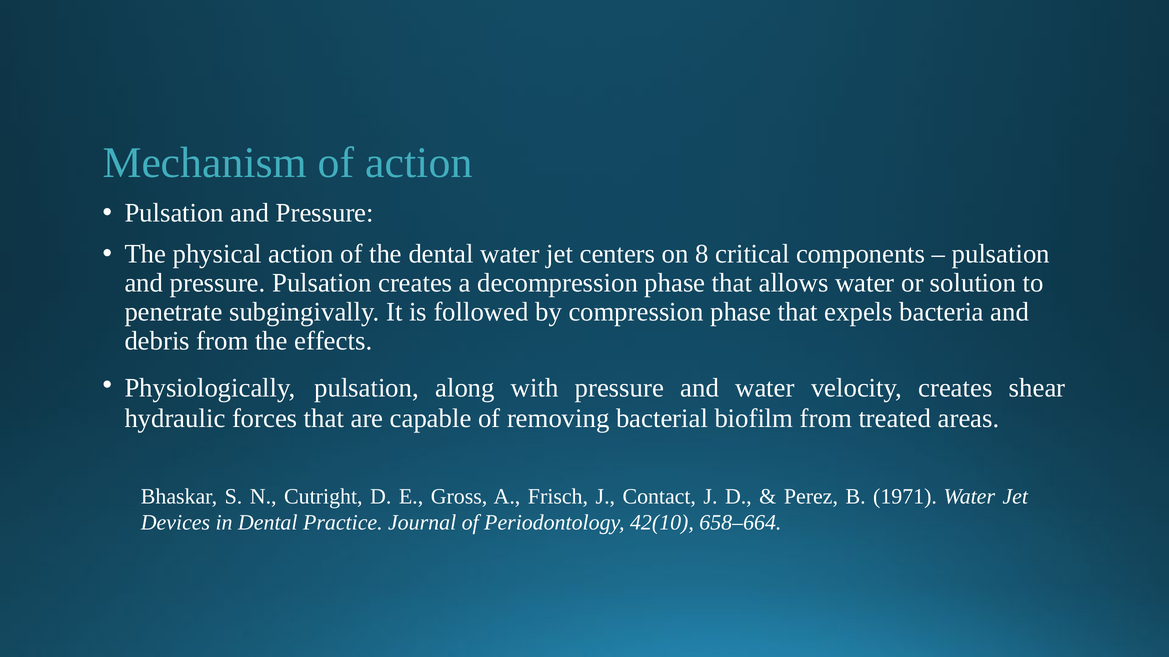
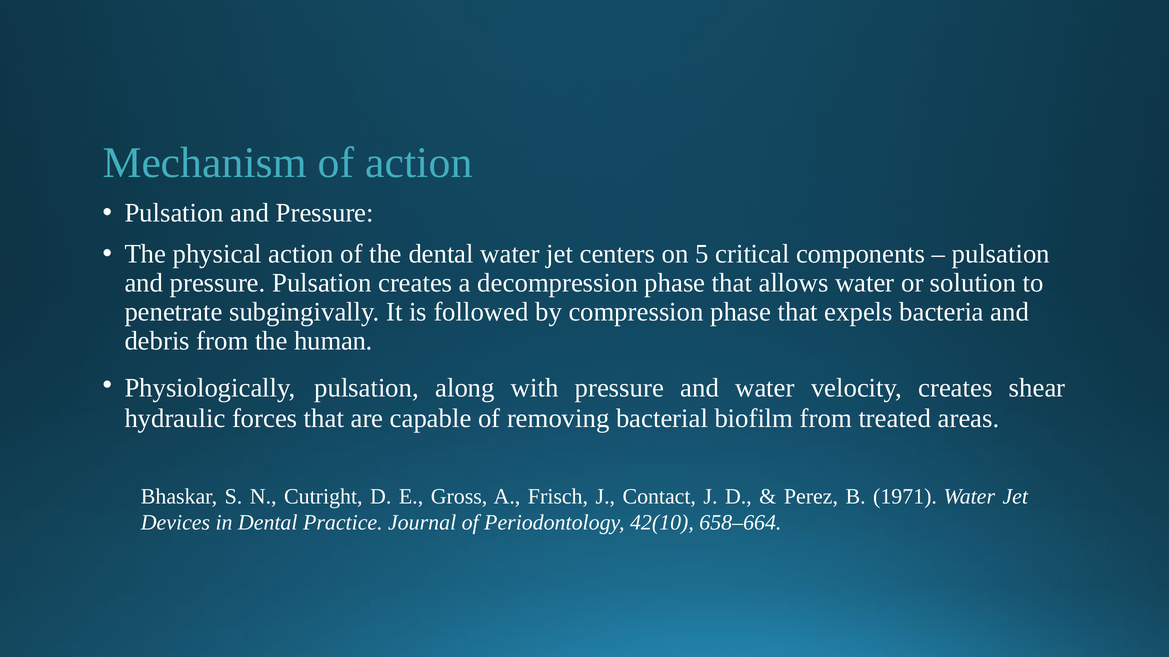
8: 8 -> 5
effects: effects -> human
